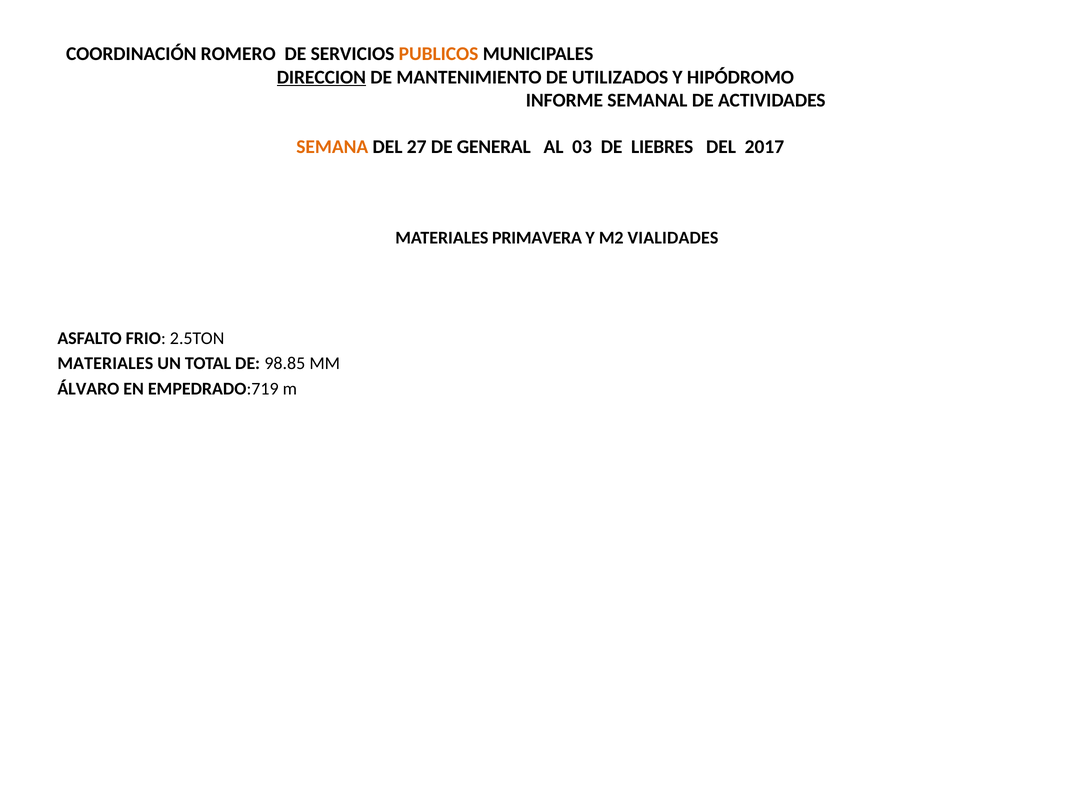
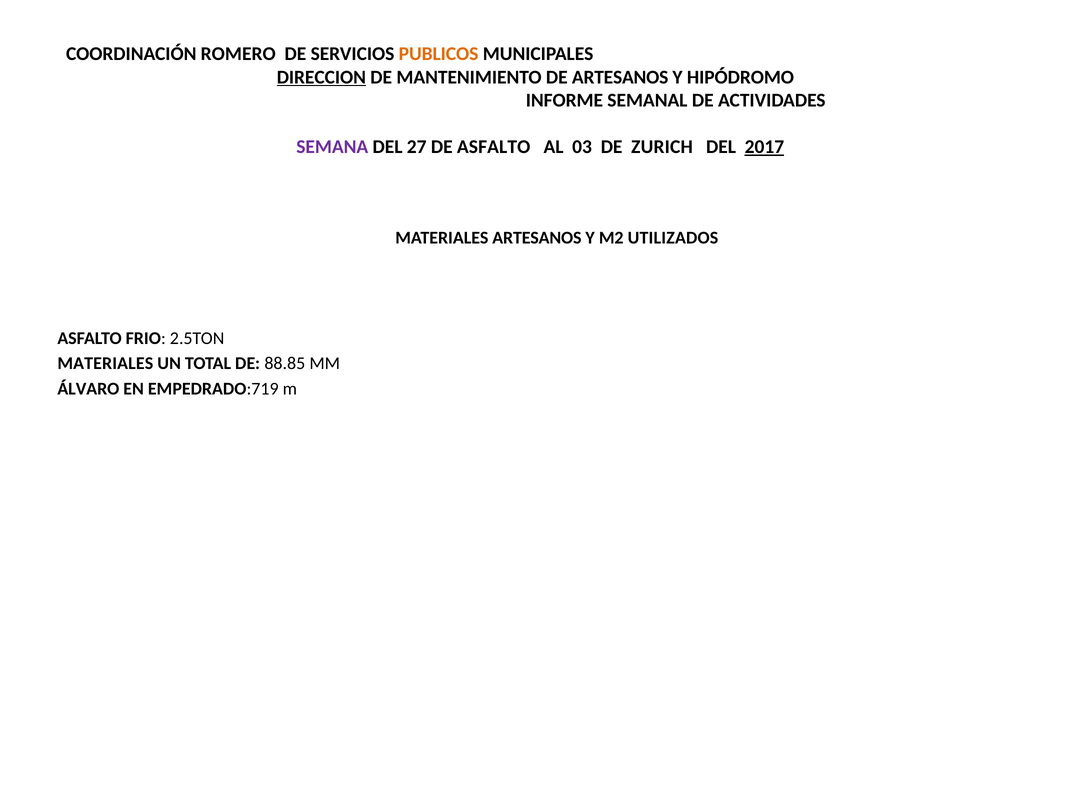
DE UTILIZADOS: UTILIZADOS -> ARTESANOS
SEMANA colour: orange -> purple
DE GENERAL: GENERAL -> ASFALTO
LIEBRES: LIEBRES -> ZURICH
2017 underline: none -> present
MATERIALES PRIMAVERA: PRIMAVERA -> ARTESANOS
VIALIDADES: VIALIDADES -> UTILIZADOS
98.85: 98.85 -> 88.85
